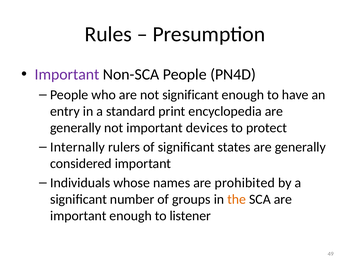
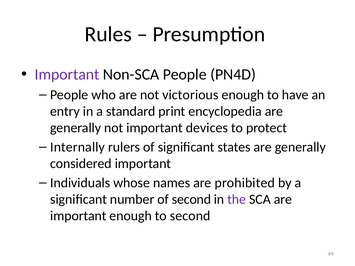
not significant: significant -> victorious
of groups: groups -> second
the colour: orange -> purple
to listener: listener -> second
